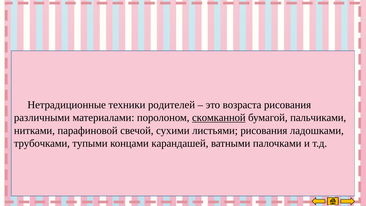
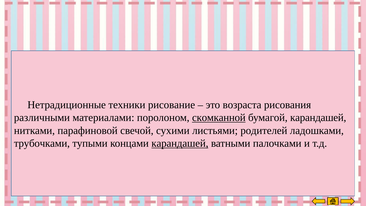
родителей: родителей -> рисование
бумагой пальчиками: пальчиками -> карандашей
листьями рисования: рисования -> родителей
карандашей at (180, 143) underline: none -> present
